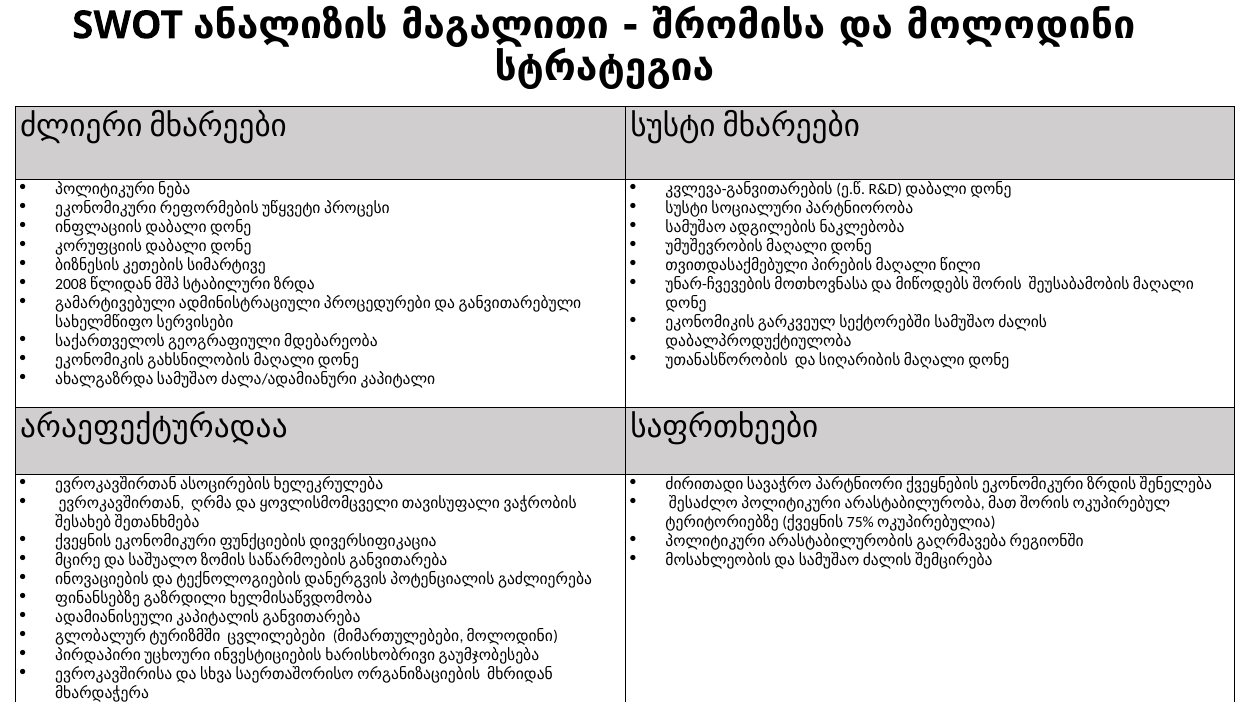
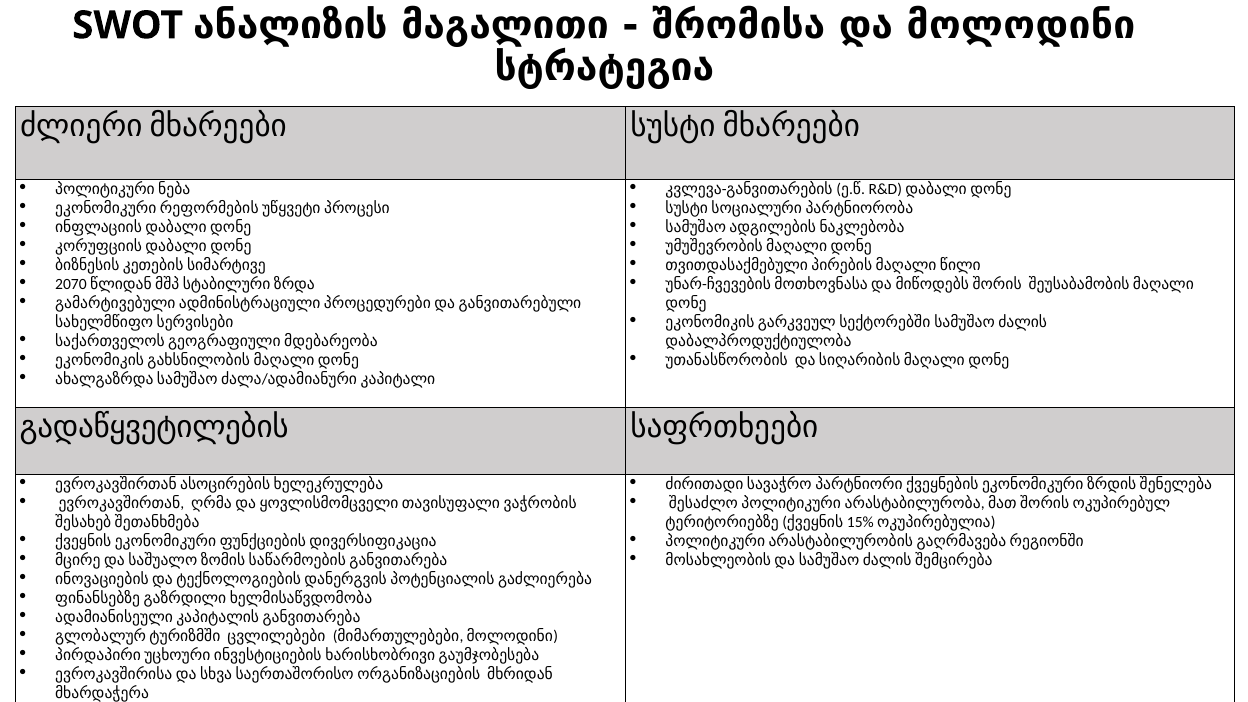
2008: 2008 -> 2070
არაეფექტურადაა: არაეფექტურადაა -> გადაწყვეტილების
75%: 75% -> 15%
